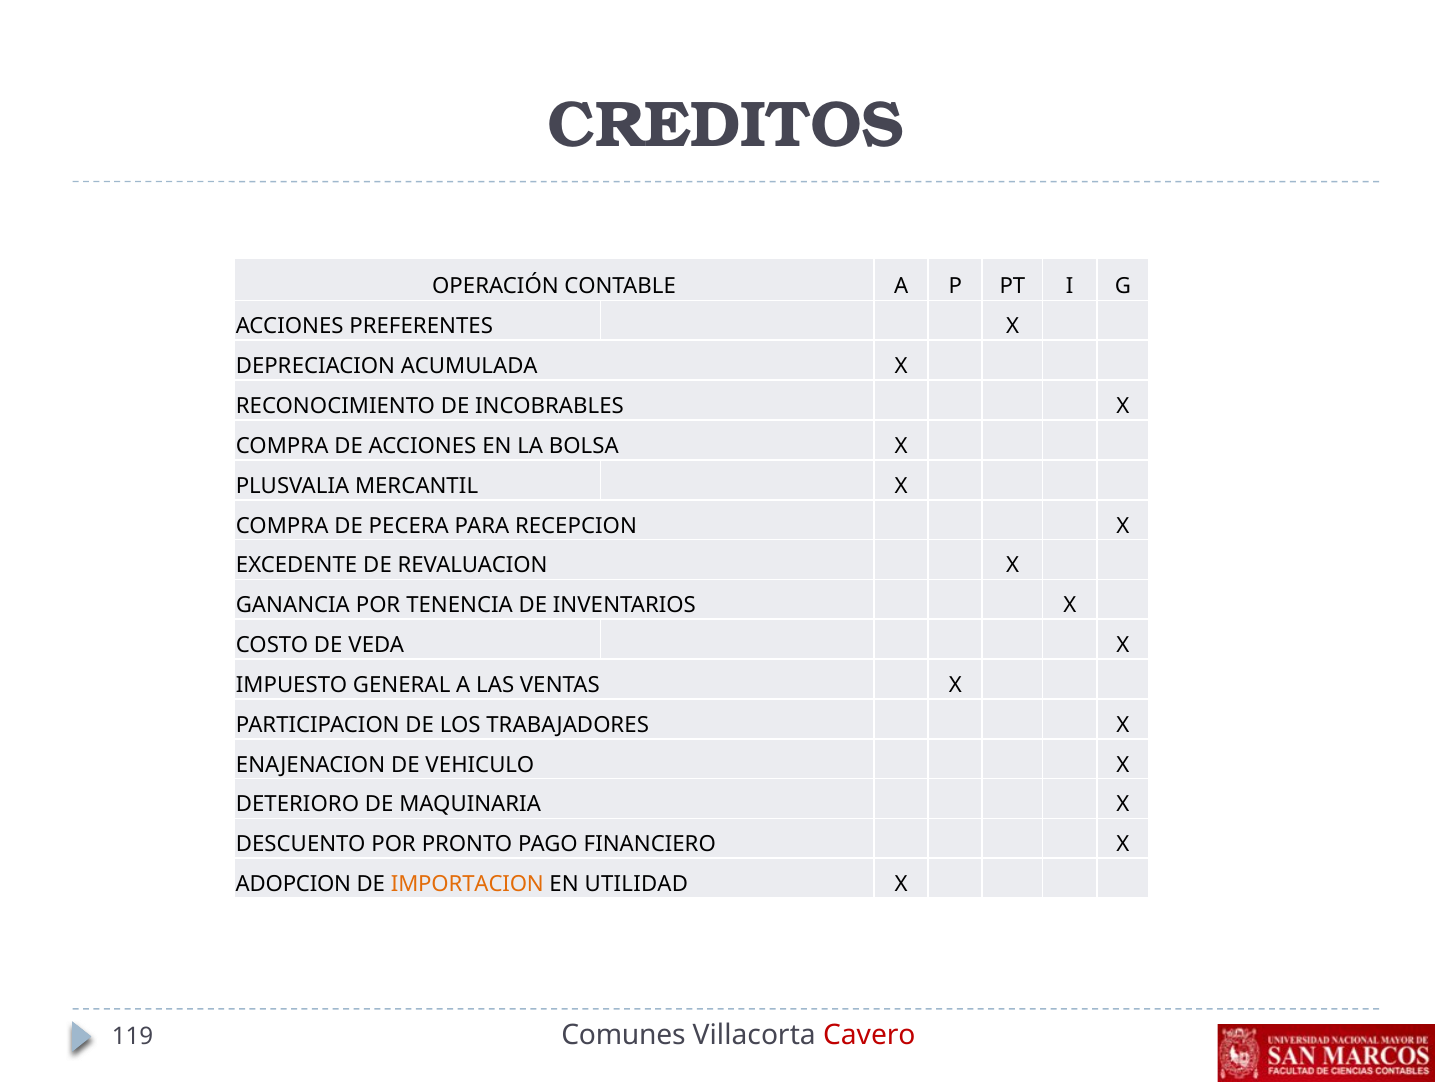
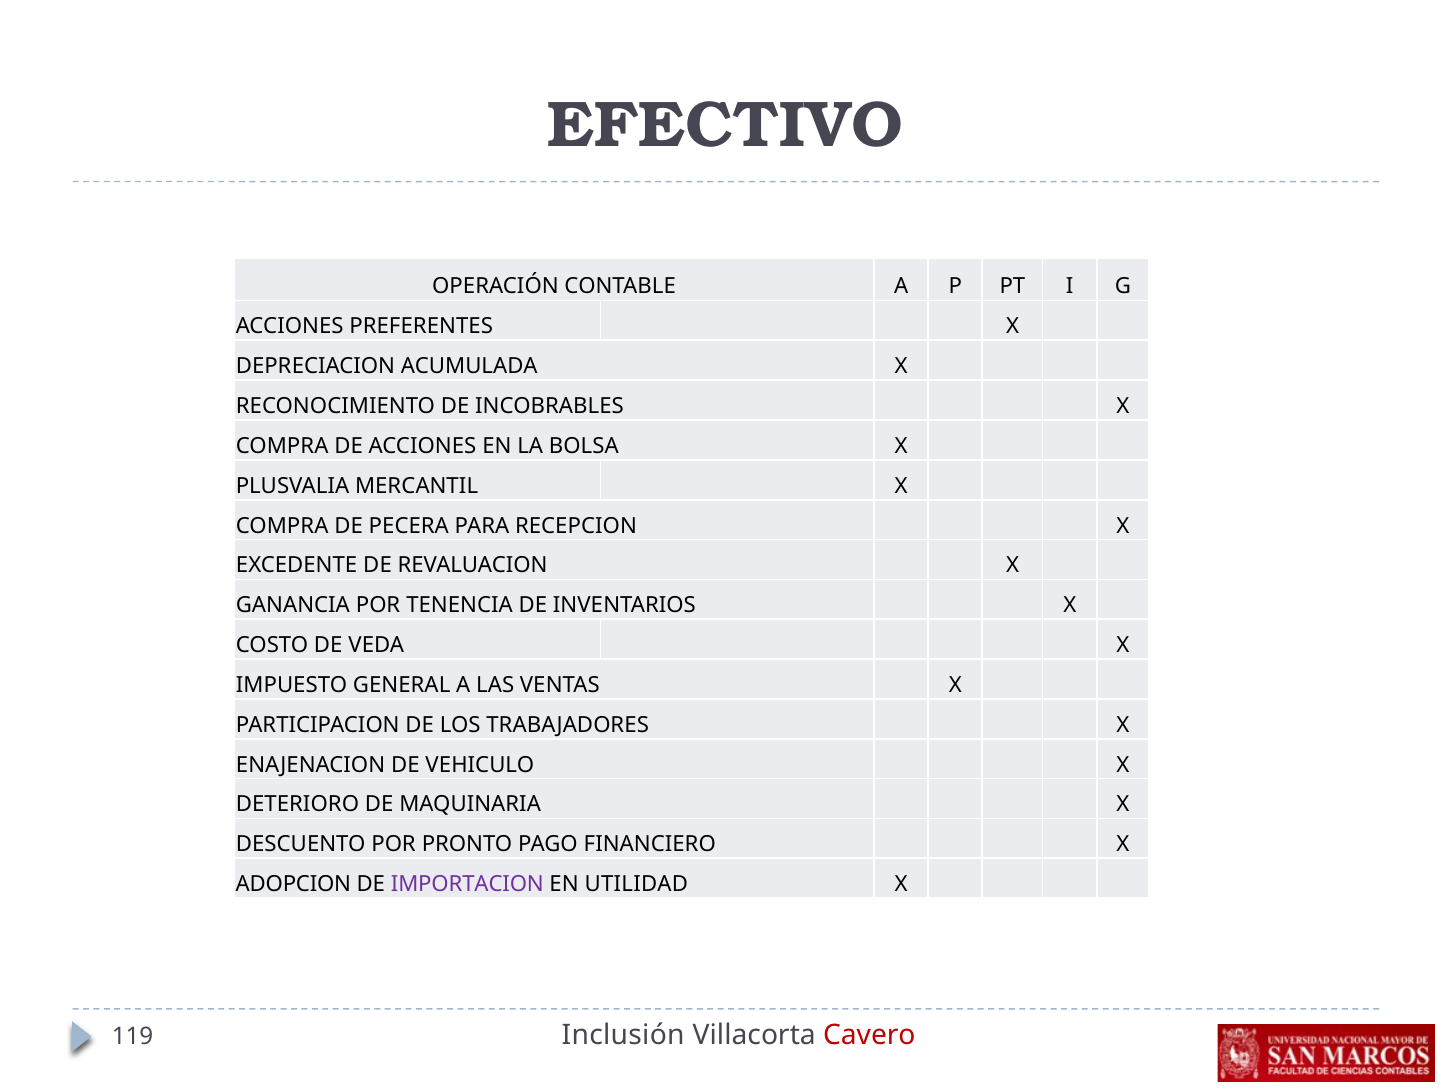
CREDITOS: CREDITOS -> EFECTIVO
IMPORTACION colour: orange -> purple
Comunes: Comunes -> Inclusión
